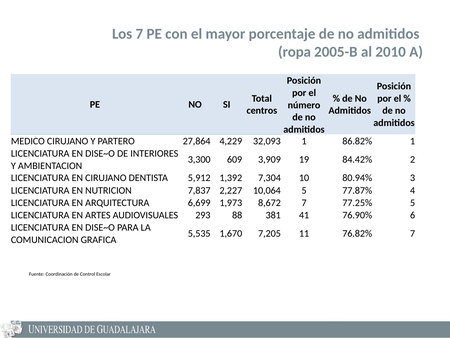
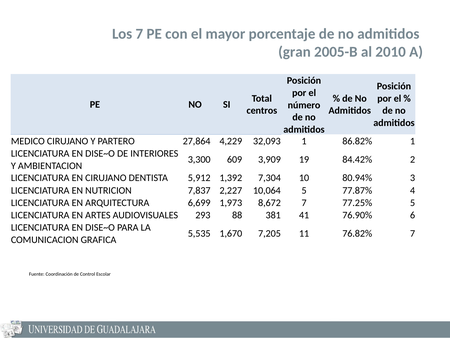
ropa: ropa -> gran
